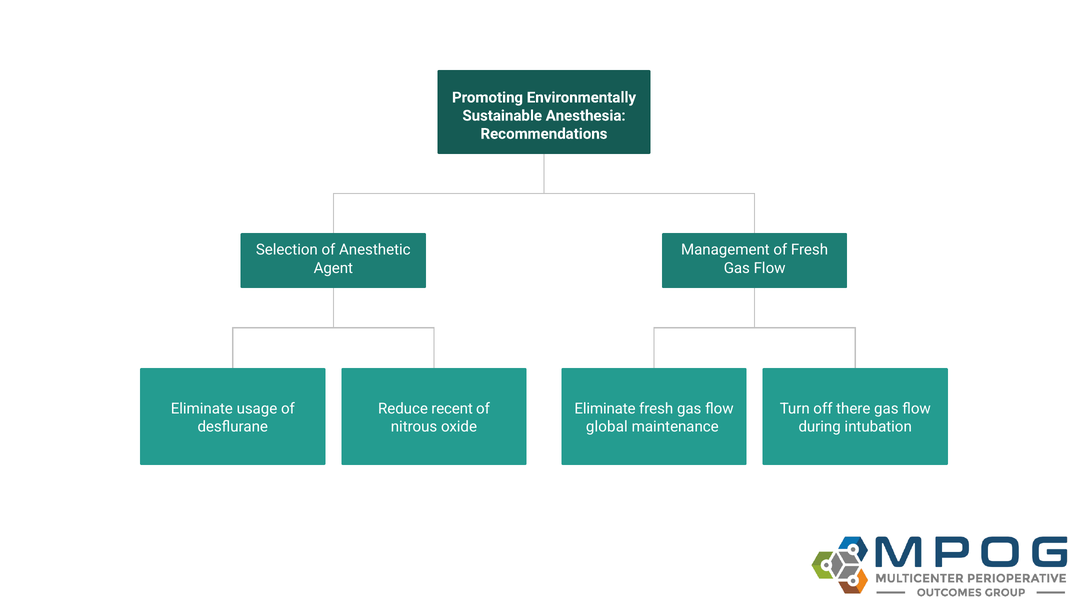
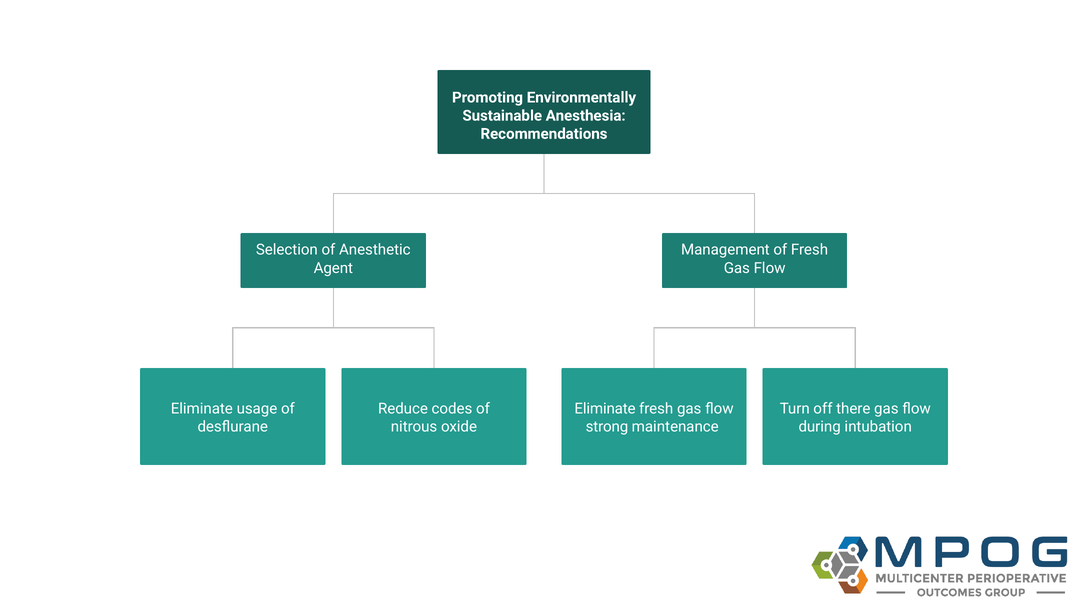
recent: recent -> codes
global: global -> strong
